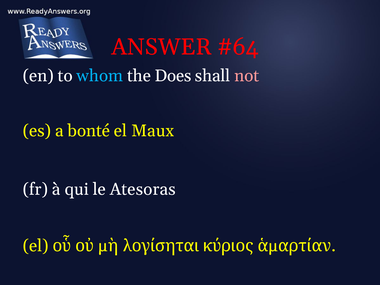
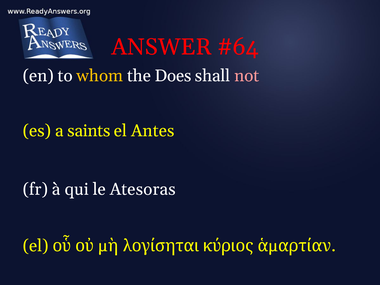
whom colour: light blue -> yellow
bonté: bonté -> saints
Maux: Maux -> Antes
